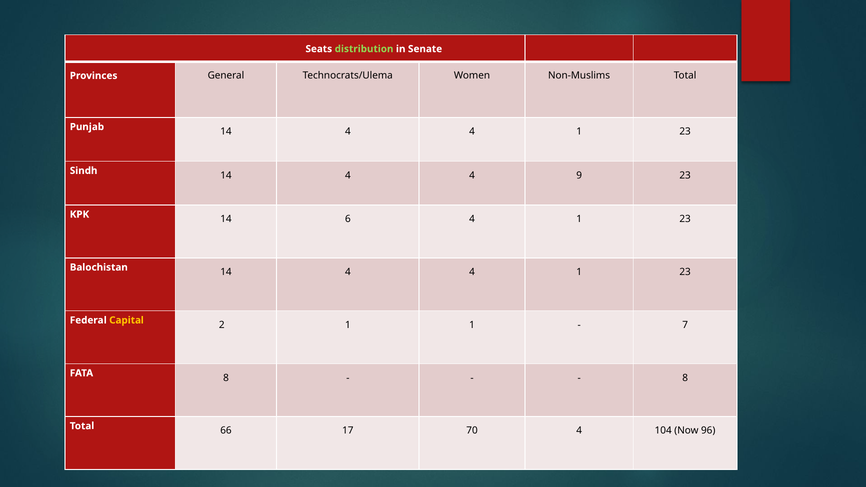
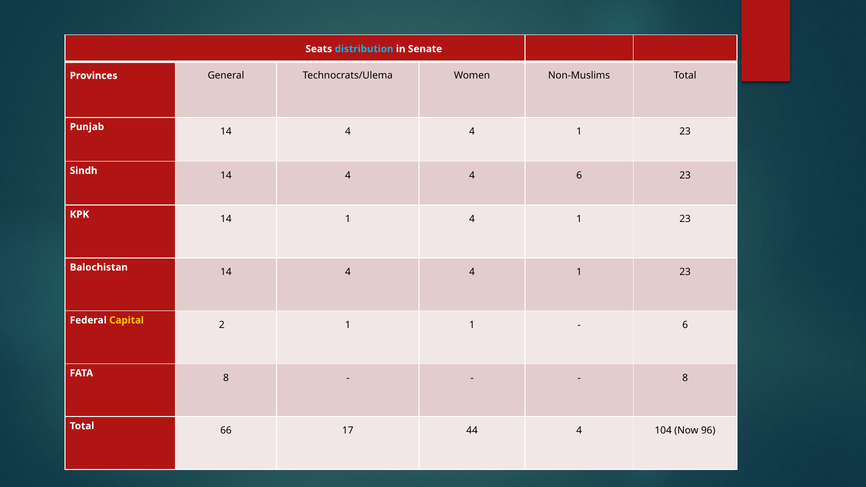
distribution colour: light green -> light blue
4 9: 9 -> 6
14 6: 6 -> 1
7 at (685, 325): 7 -> 6
70: 70 -> 44
